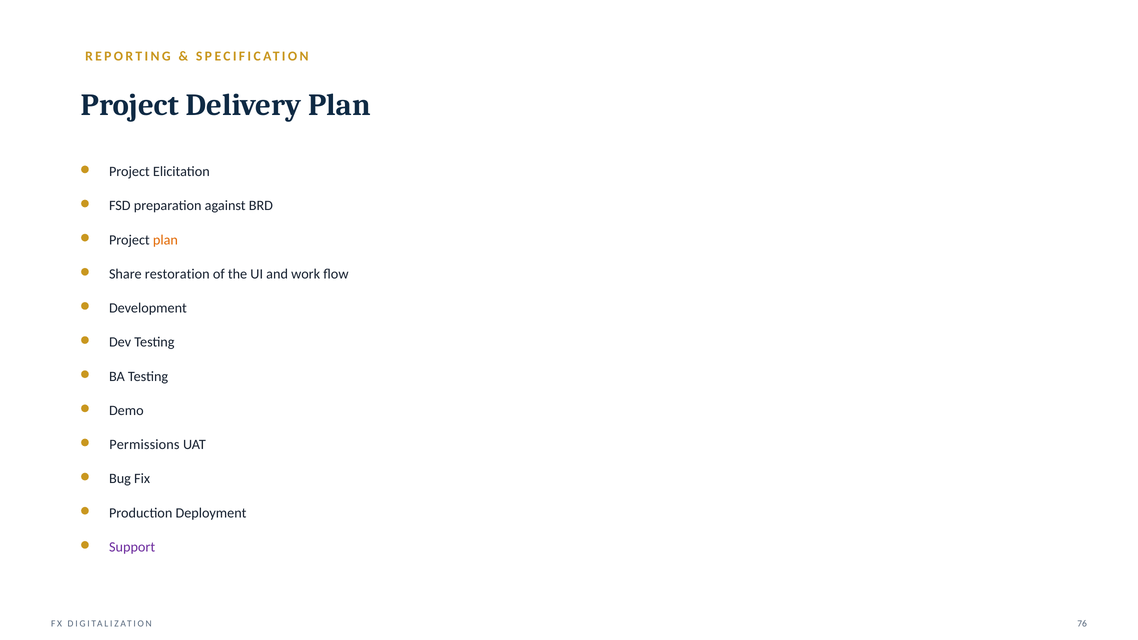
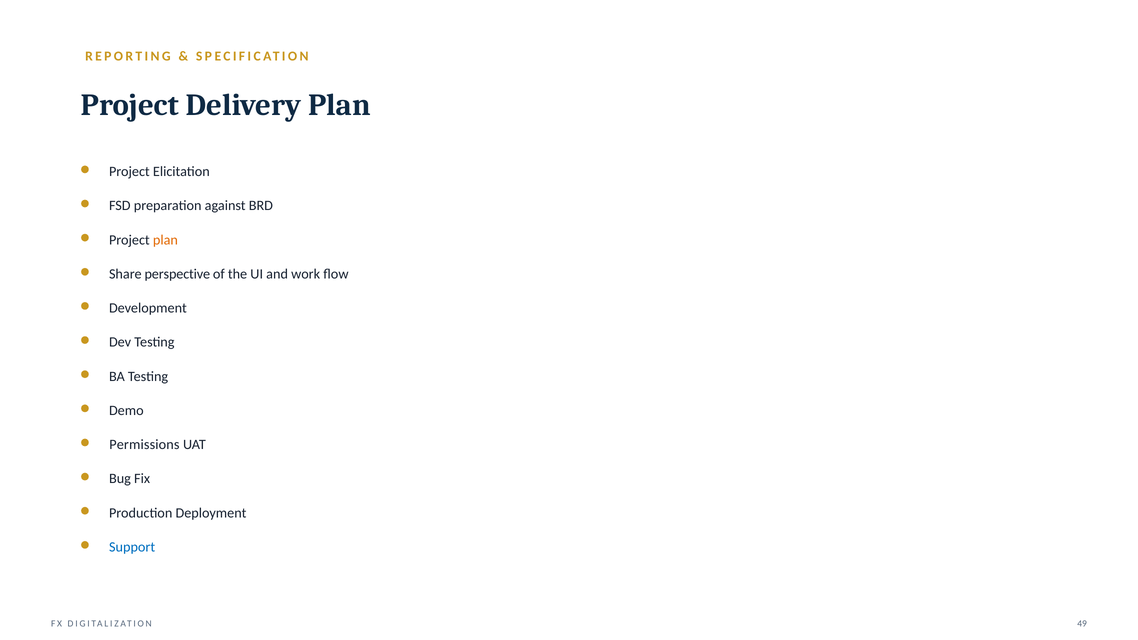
restoration: restoration -> perspective
Support colour: purple -> blue
76: 76 -> 49
